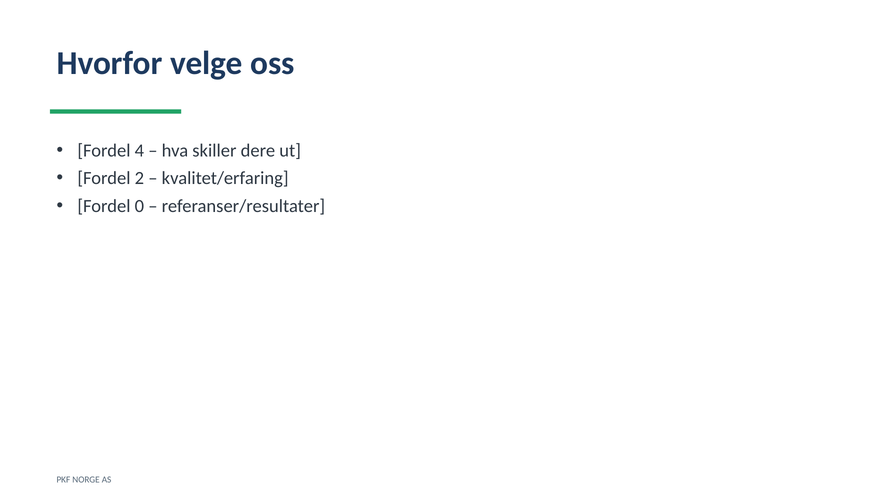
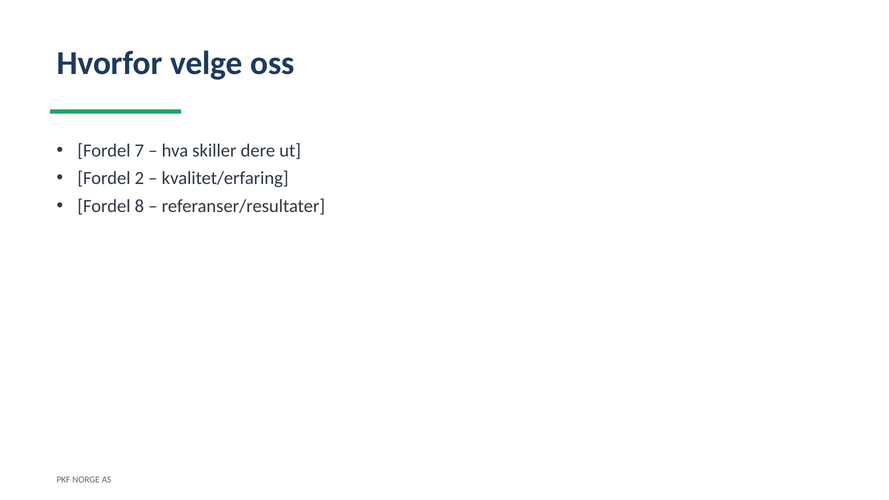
4: 4 -> 7
0: 0 -> 8
